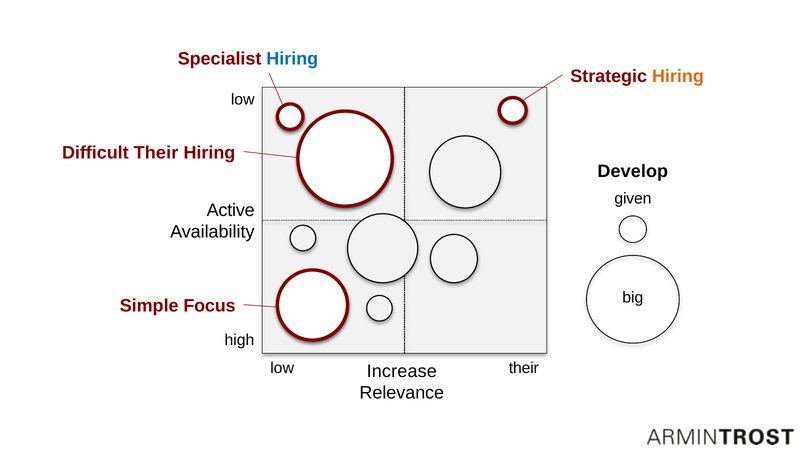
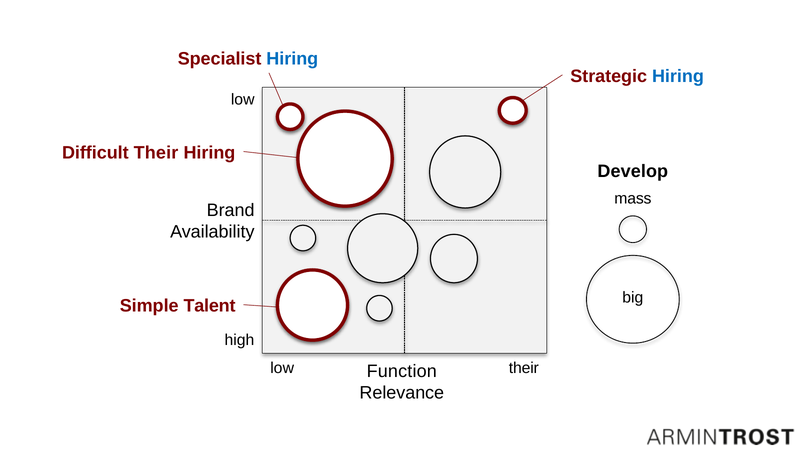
Hiring at (678, 76) colour: orange -> blue
given: given -> mass
Active: Active -> Brand
Focus: Focus -> Talent
Increase: Increase -> Function
